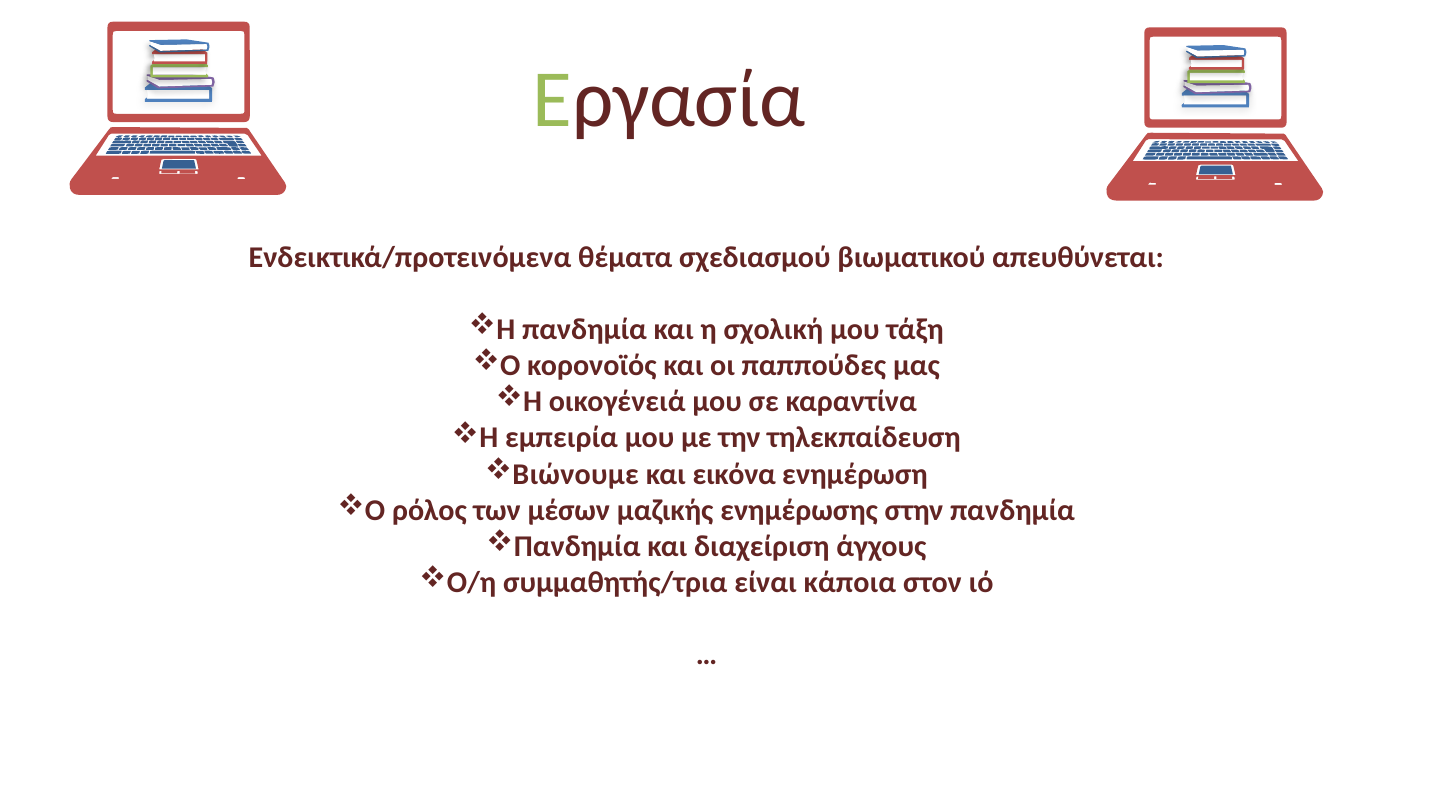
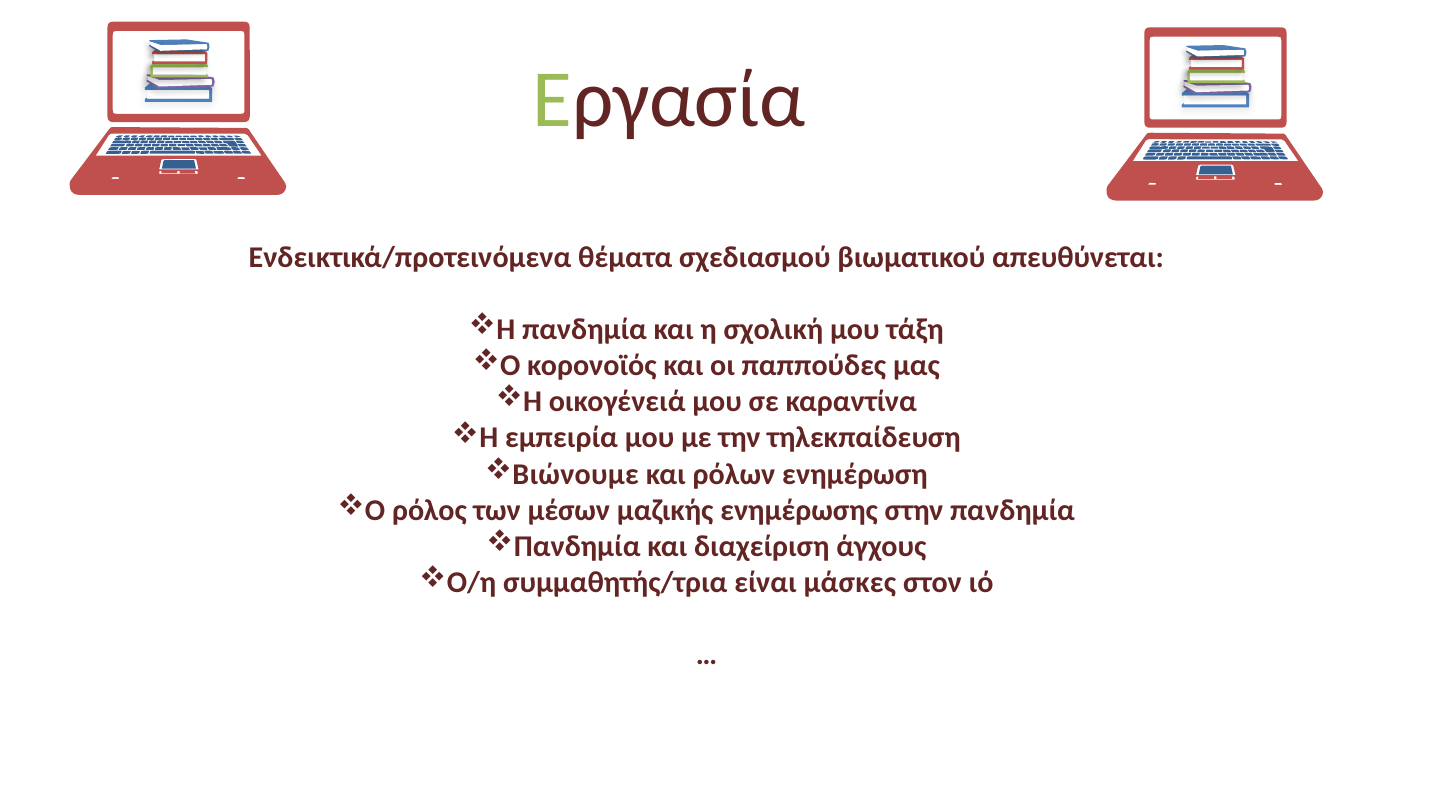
εικόνα: εικόνα -> ρόλων
κάποια: κάποια -> μάσκες
